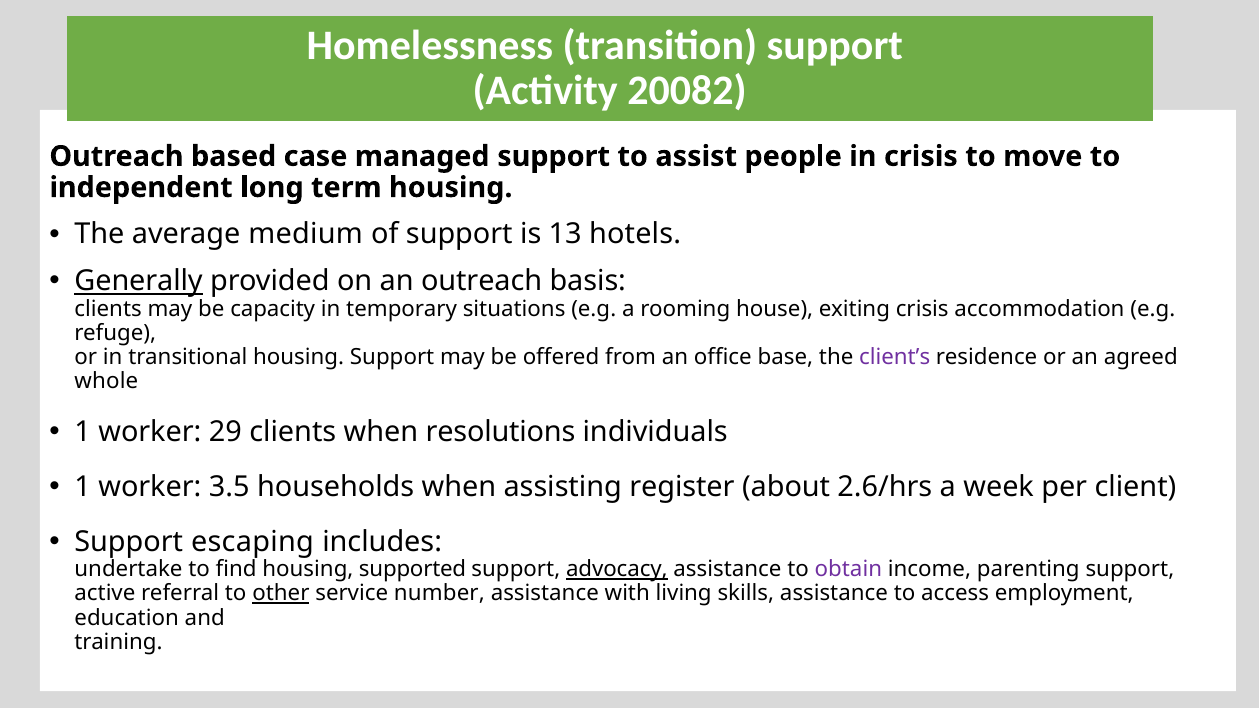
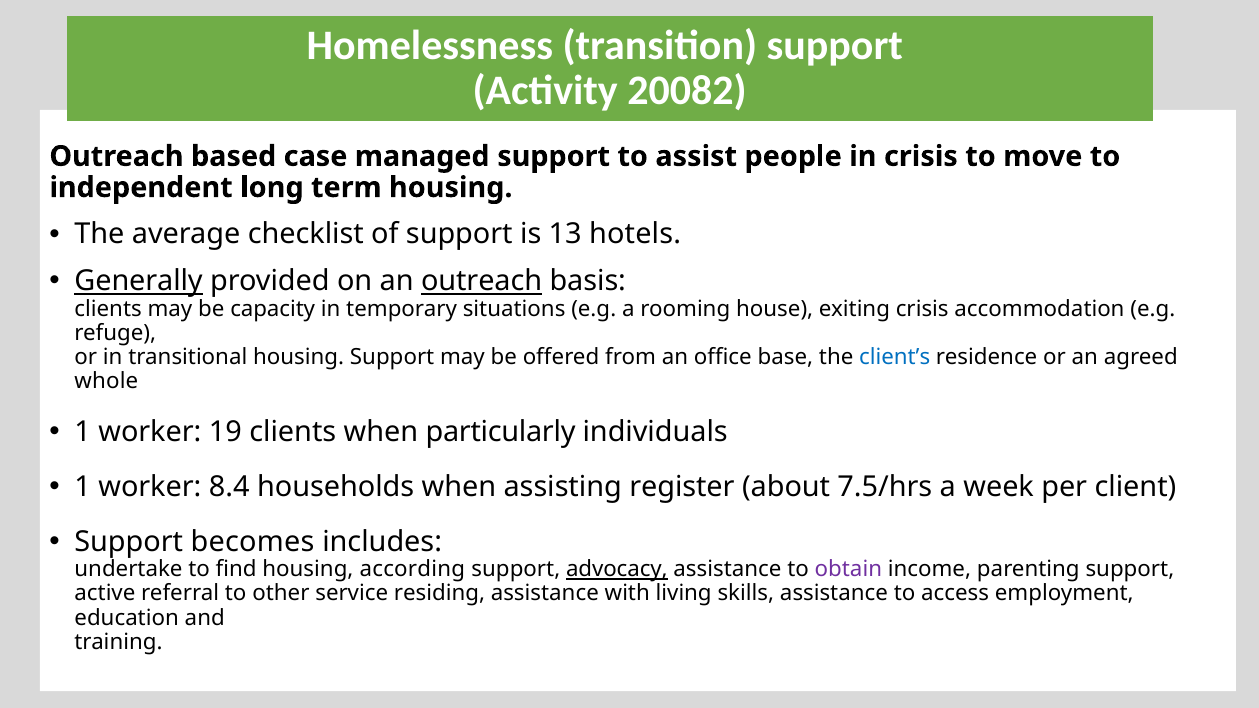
medium: medium -> checklist
outreach at (482, 281) underline: none -> present
client’s colour: purple -> blue
29: 29 -> 19
resolutions: resolutions -> particularly
3.5: 3.5 -> 8.4
2.6/hrs: 2.6/hrs -> 7.5/hrs
escaping: escaping -> becomes
supported: supported -> according
other underline: present -> none
number: number -> residing
